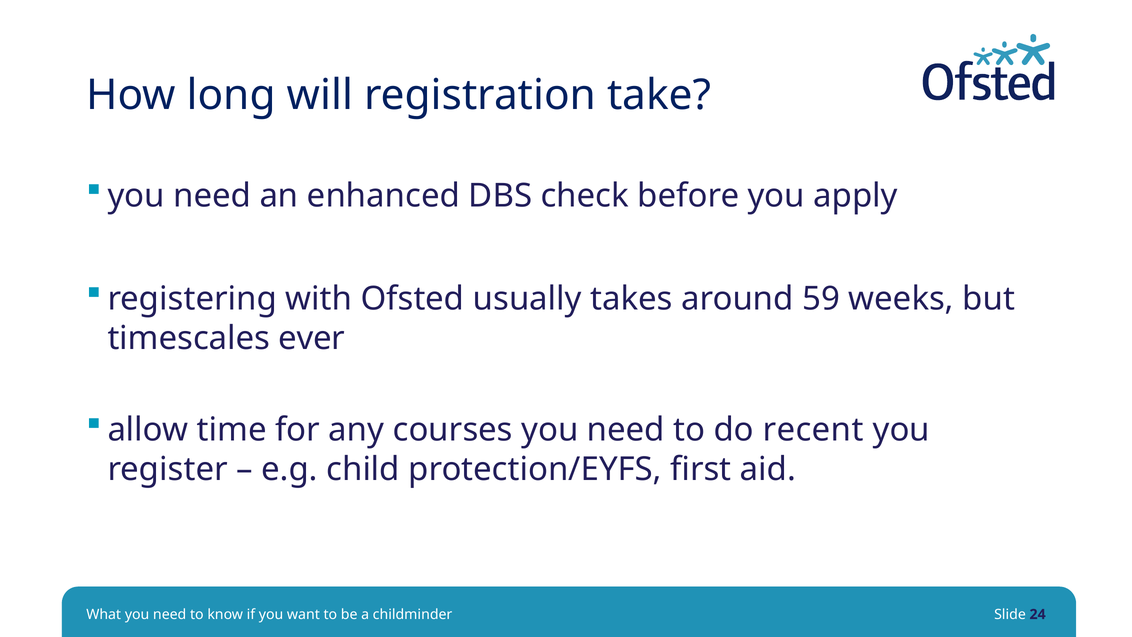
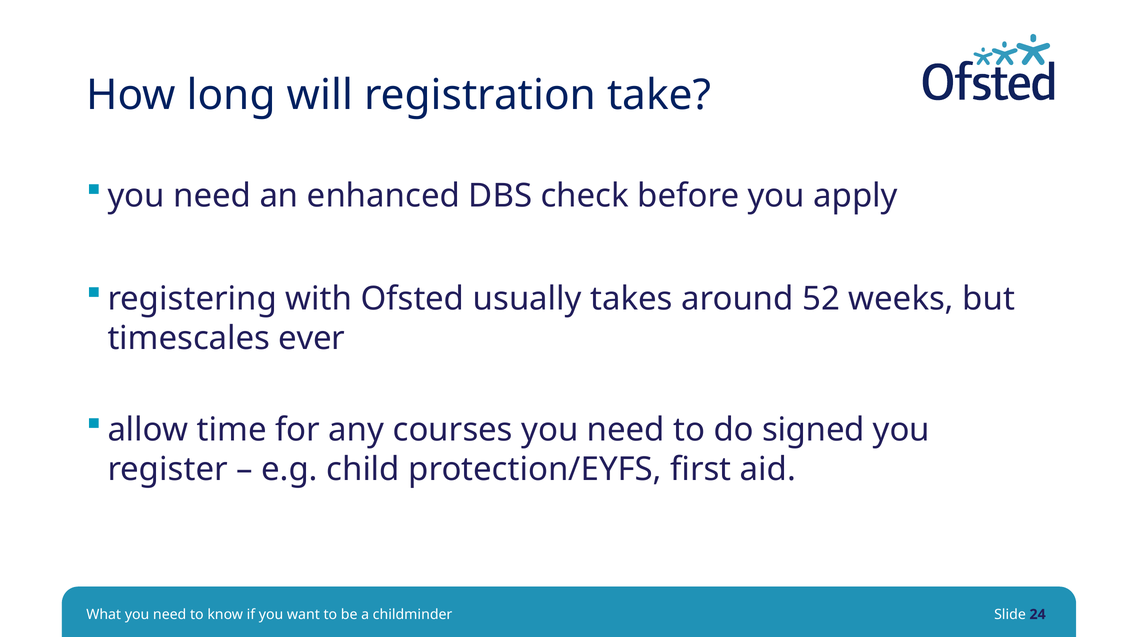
59: 59 -> 52
recent: recent -> signed
